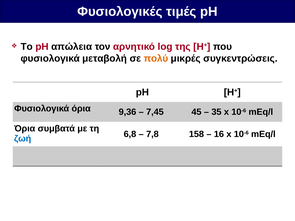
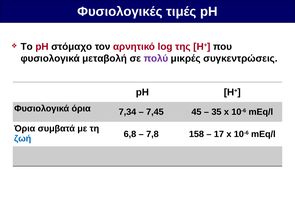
απώλεια: απώλεια -> στόμαχο
πολύ colour: orange -> purple
9,36: 9,36 -> 7,34
16: 16 -> 17
